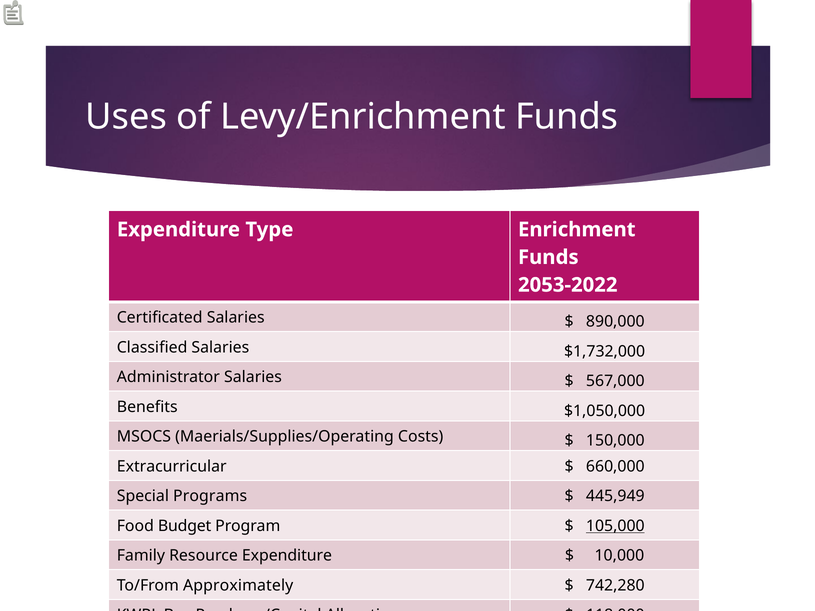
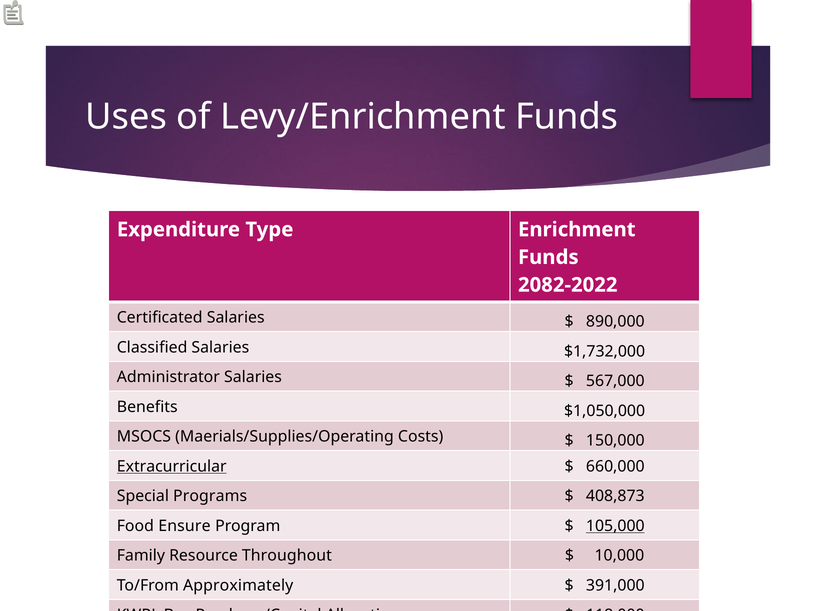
2053-2022: 2053-2022 -> 2082-2022
Extracurricular underline: none -> present
445,949: 445,949 -> 408,873
Budget: Budget -> Ensure
Resource Expenditure: Expenditure -> Throughout
742,280: 742,280 -> 391,000
